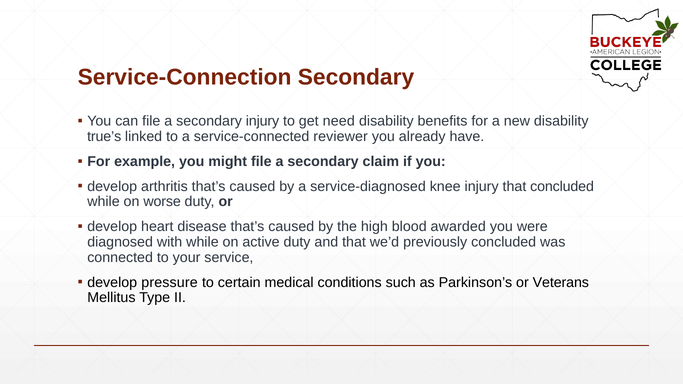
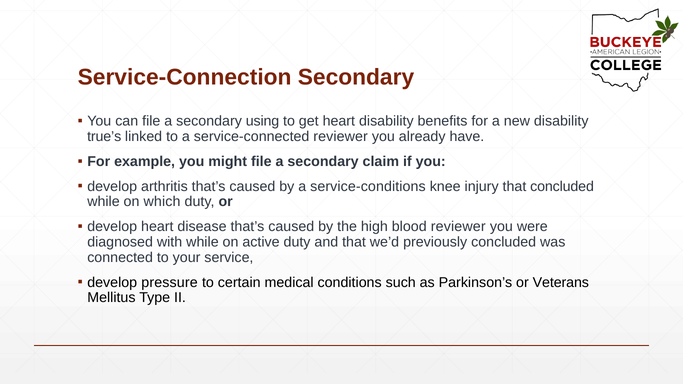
secondary injury: injury -> using
get need: need -> heart
service-diagnosed: service-diagnosed -> service-conditions
worse: worse -> which
blood awarded: awarded -> reviewer
